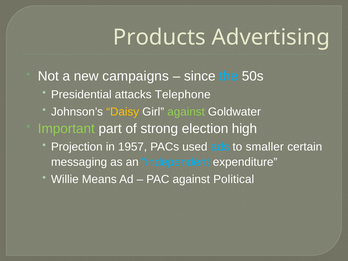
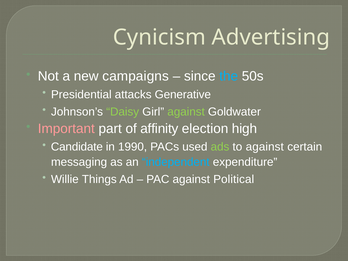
Products: Products -> Cynicism
Telephone: Telephone -> Generative
Daisy colour: yellow -> light green
Important colour: light green -> pink
strong: strong -> affinity
Projection: Projection -> Candidate
1957: 1957 -> 1990
ads colour: light blue -> light green
to smaller: smaller -> against
Means: Means -> Things
